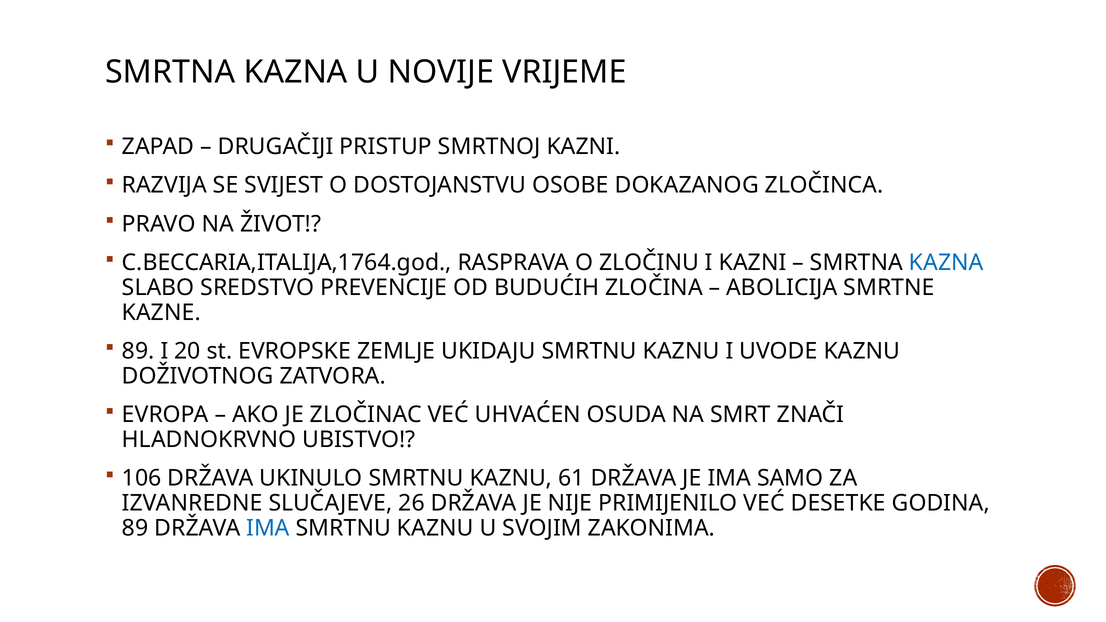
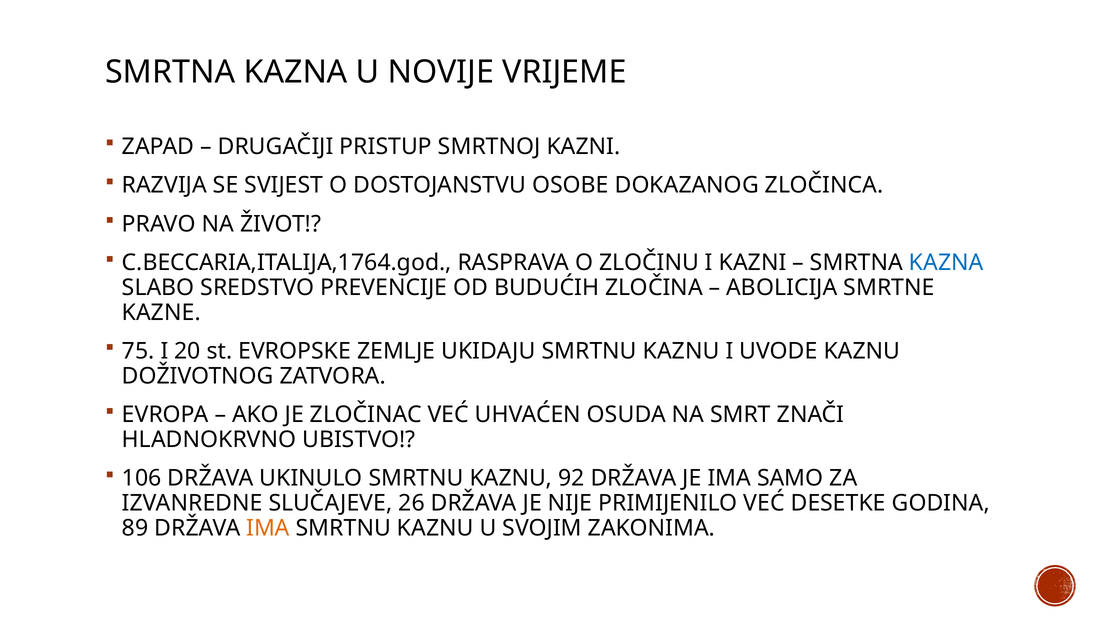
89 at (138, 351): 89 -> 75
61: 61 -> 92
IMA at (268, 528) colour: blue -> orange
